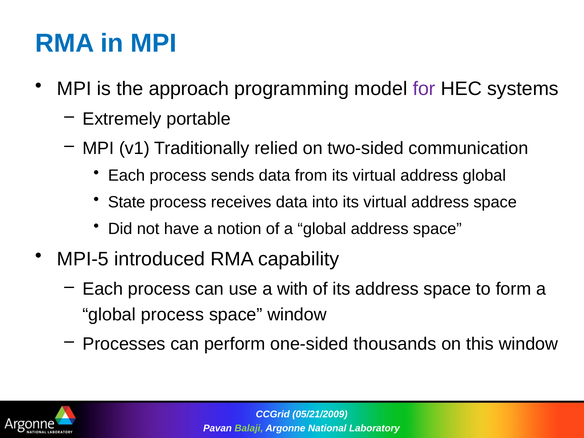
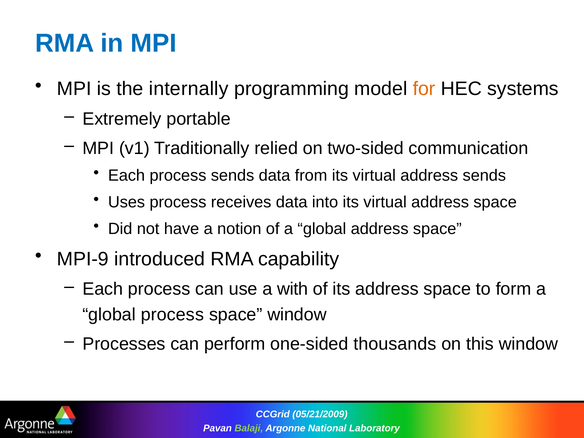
approach: approach -> internally
for colour: purple -> orange
address global: global -> sends
State: State -> Uses
MPI-5: MPI-5 -> MPI-9
